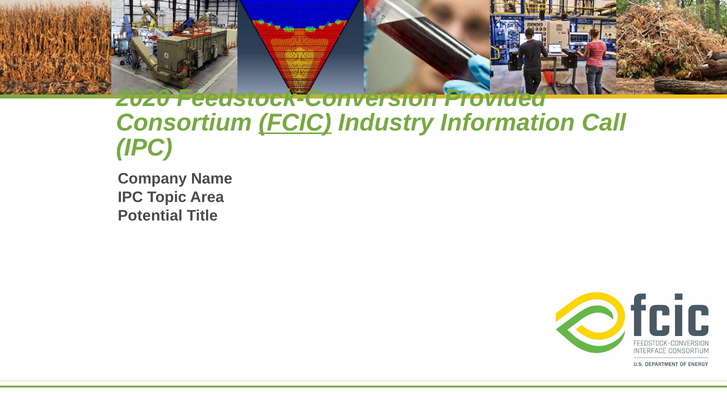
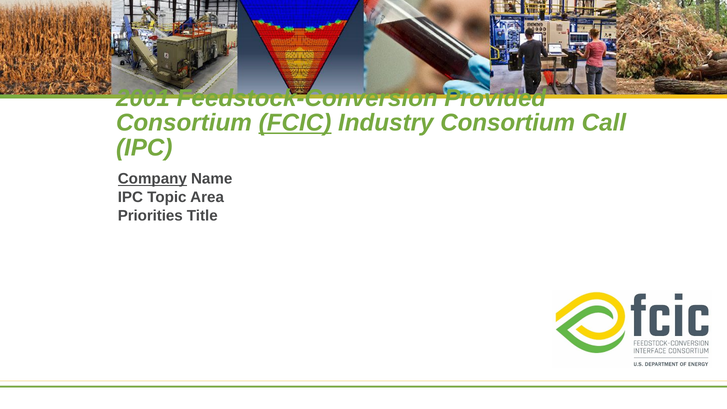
2020: 2020 -> 2001
Industry Information: Information -> Consortium
Company underline: none -> present
Potential: Potential -> Priorities
